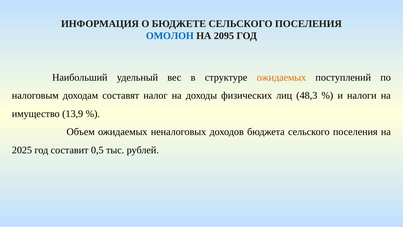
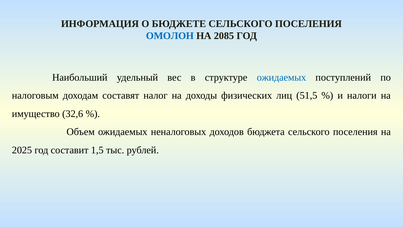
2095: 2095 -> 2085
ожидаемых at (281, 77) colour: orange -> blue
48,3: 48,3 -> 51,5
13,9: 13,9 -> 32,6
0,5: 0,5 -> 1,5
